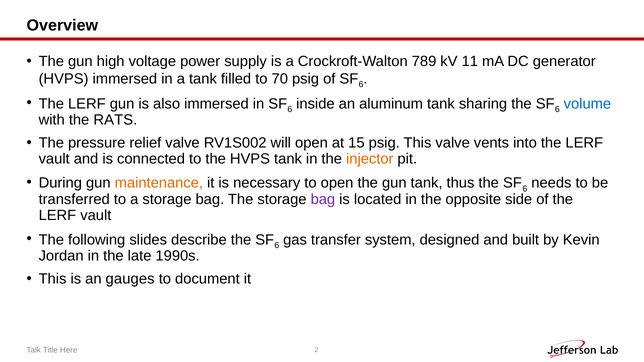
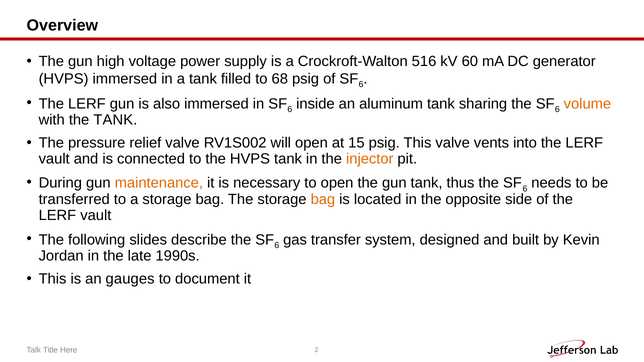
789: 789 -> 516
11: 11 -> 60
70: 70 -> 68
volume colour: blue -> orange
the RATS: RATS -> TANK
bag at (323, 200) colour: purple -> orange
